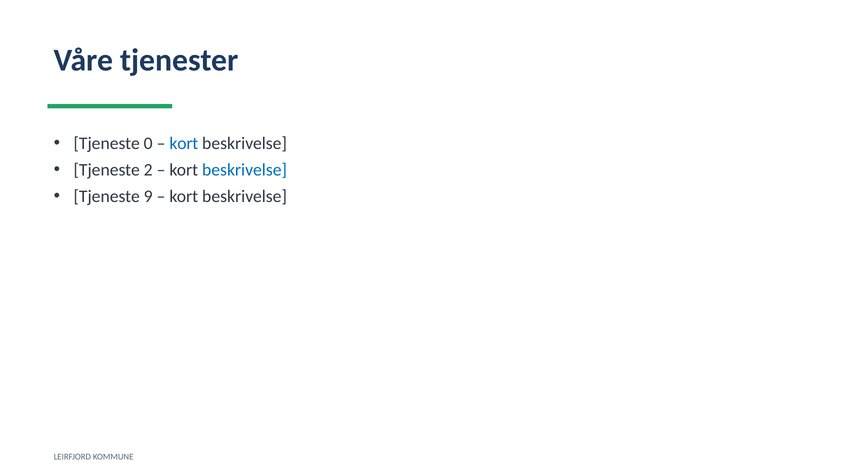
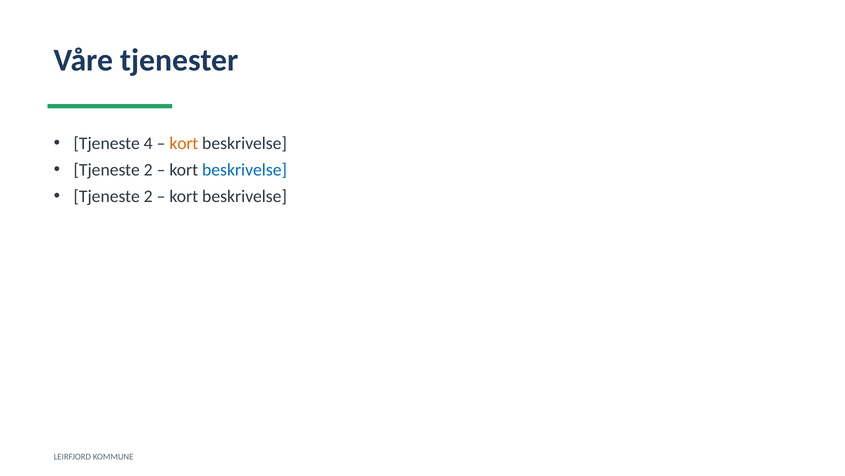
0: 0 -> 4
kort at (184, 143) colour: blue -> orange
9 at (148, 196): 9 -> 2
